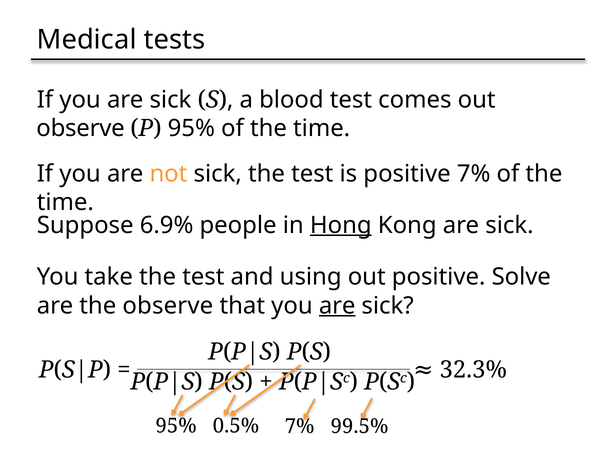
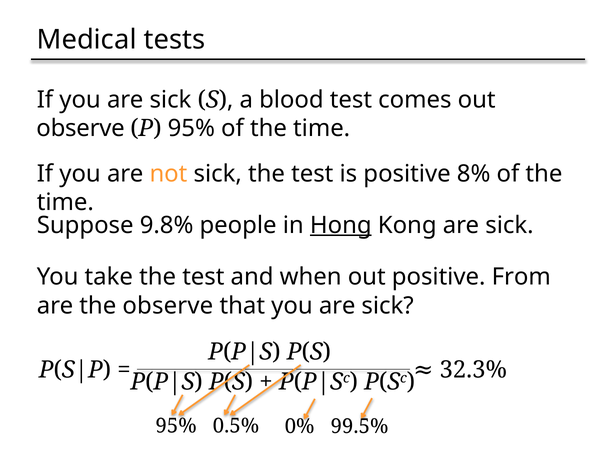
positive 7%: 7% -> 8%
6.9%: 6.9% -> 9.8%
using: using -> when
Solve: Solve -> From
are at (337, 306) underline: present -> none
0.5% 7%: 7% -> 0%
